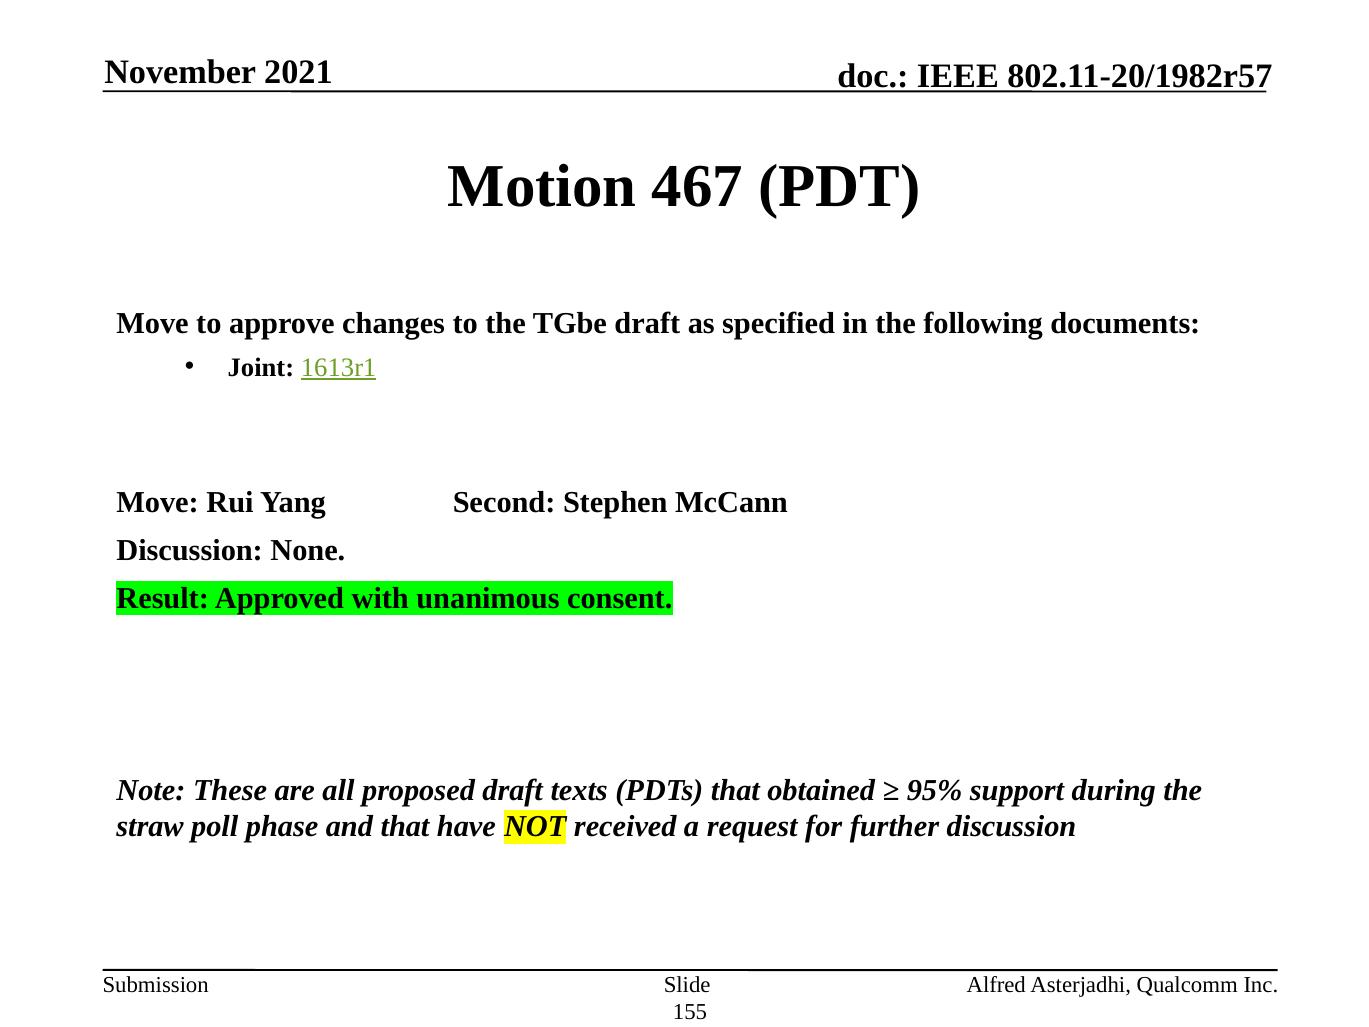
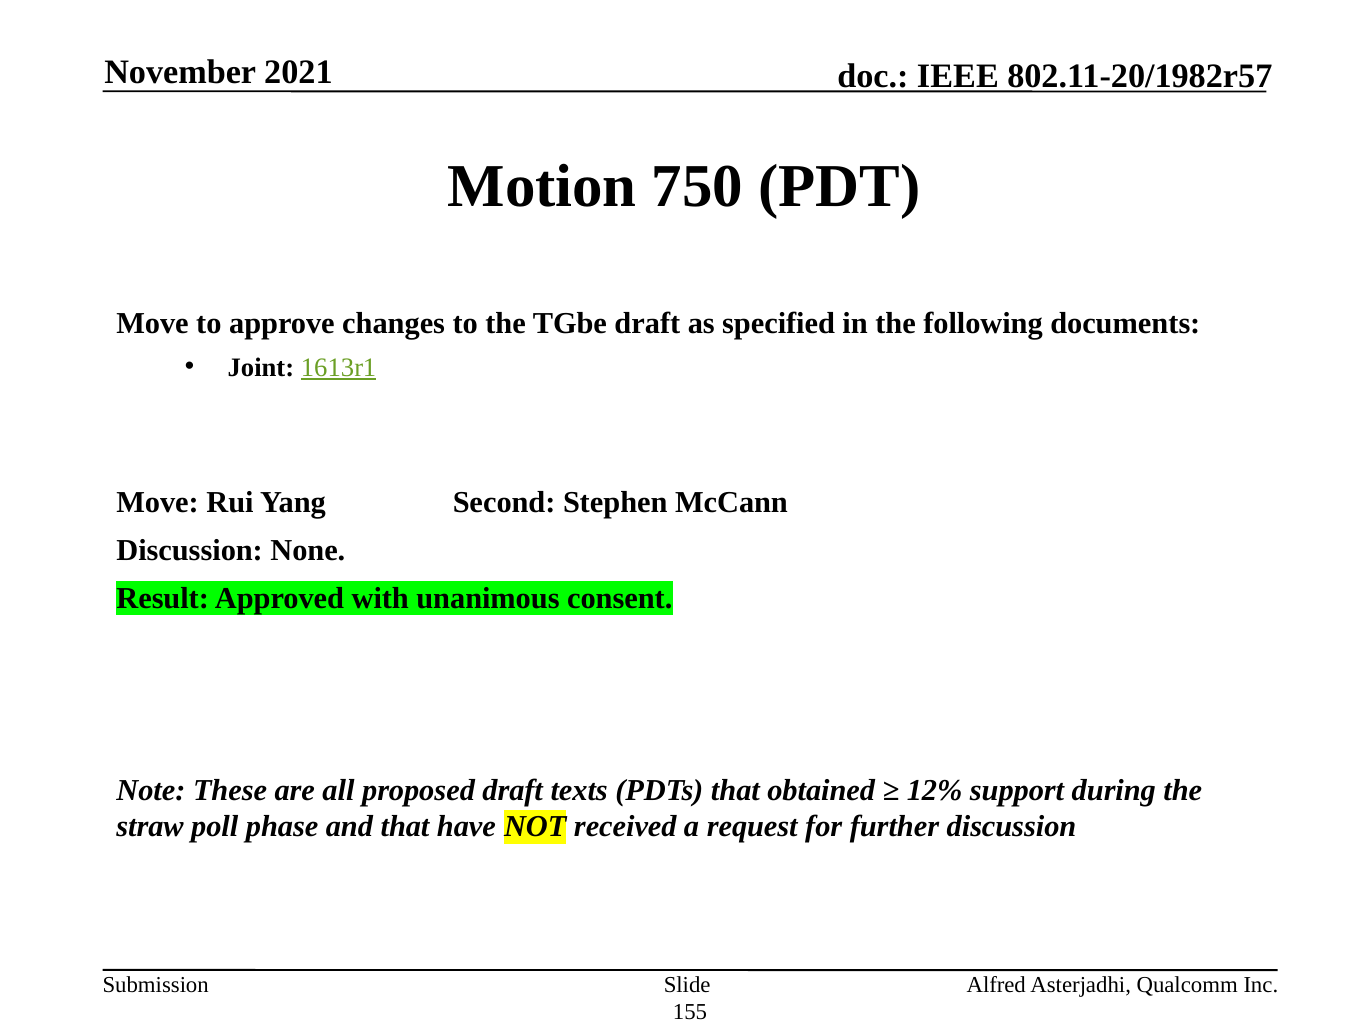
467: 467 -> 750
95%: 95% -> 12%
